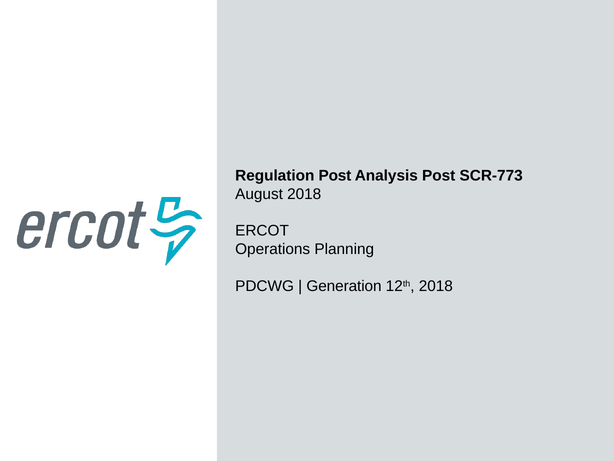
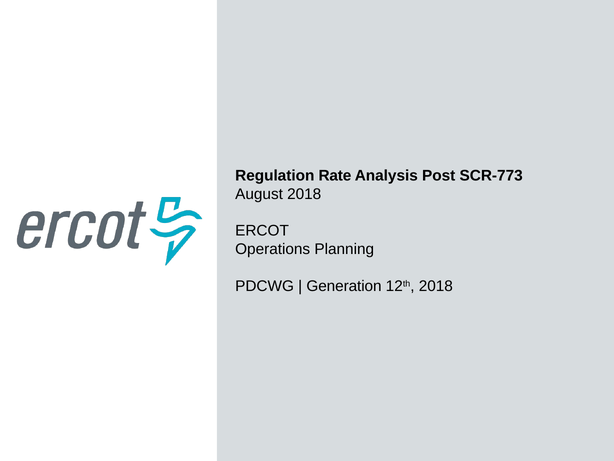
Regulation Post: Post -> Rate
